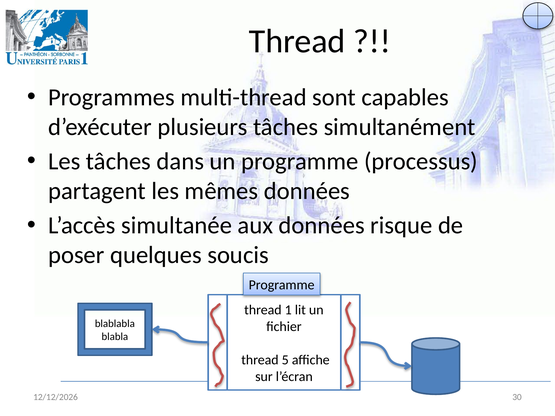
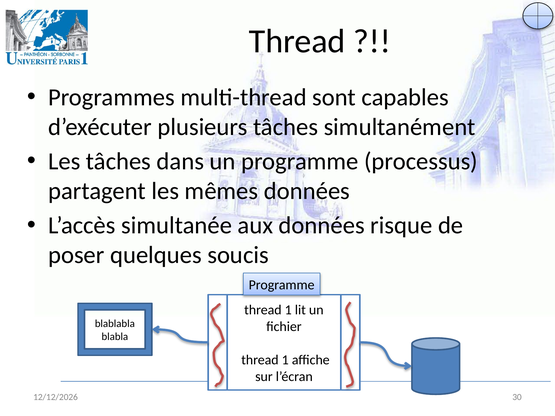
5 at (285, 360): 5 -> 1
